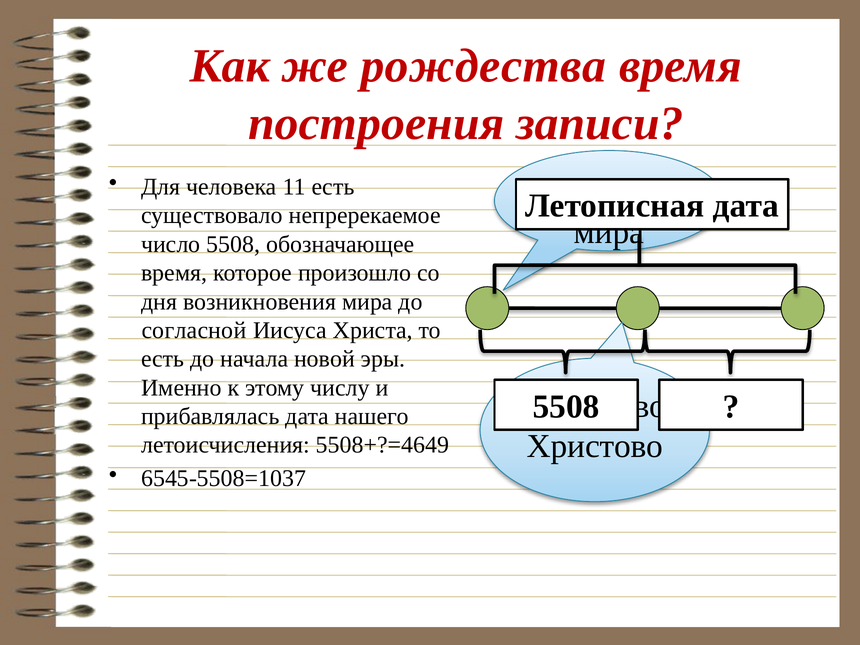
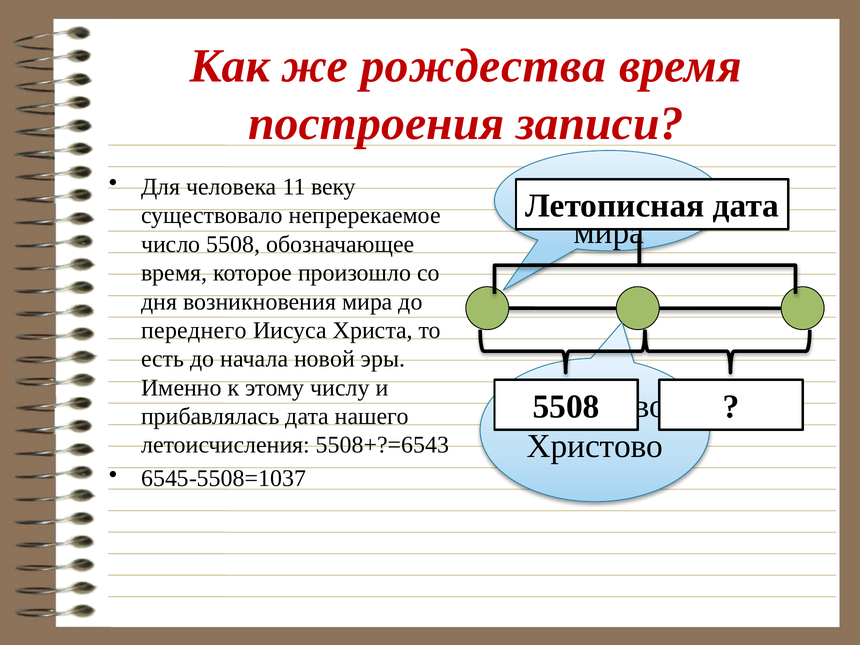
11 есть: есть -> веку
согласной: согласной -> переднего
5508+?=4649: 5508+?=4649 -> 5508+?=6543
